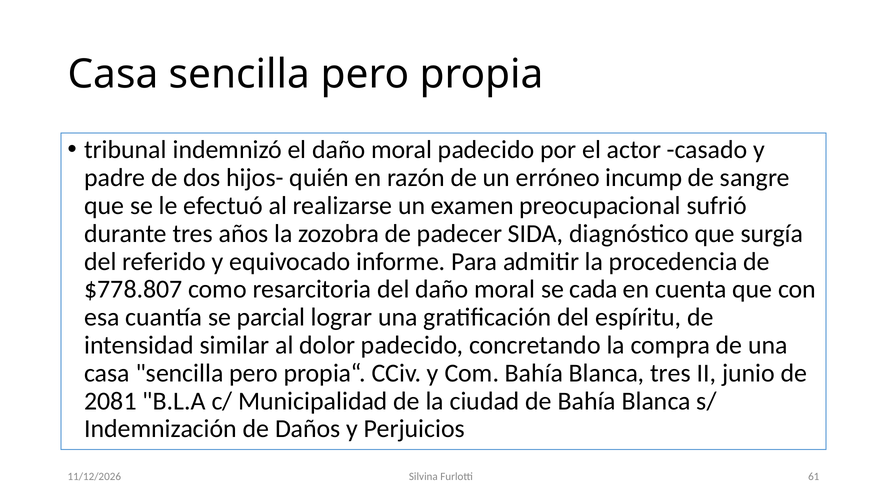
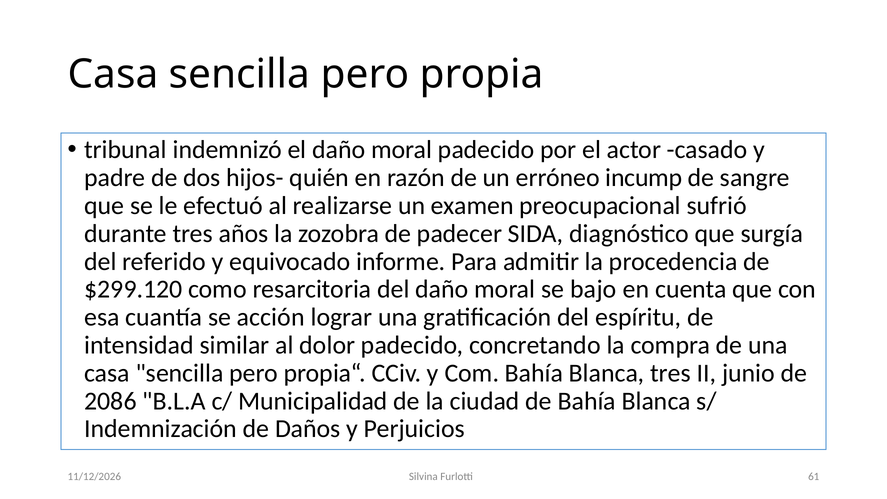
$778.807: $778.807 -> $299.120
cada: cada -> bajo
parcial: parcial -> acción
2081: 2081 -> 2086
